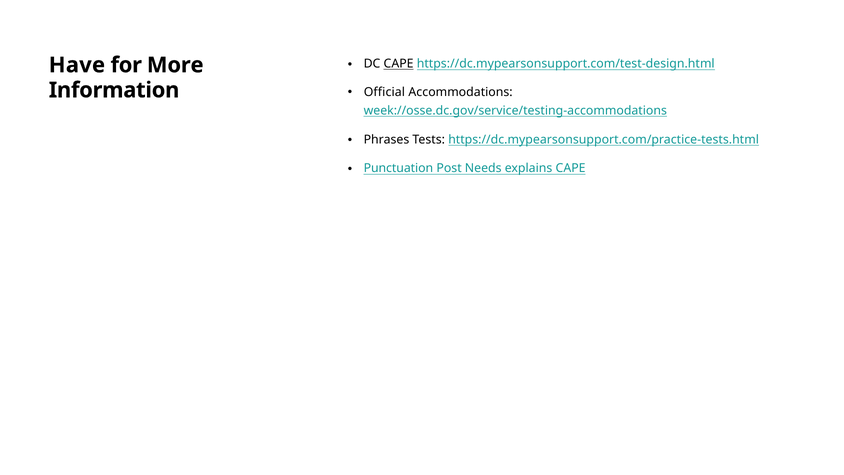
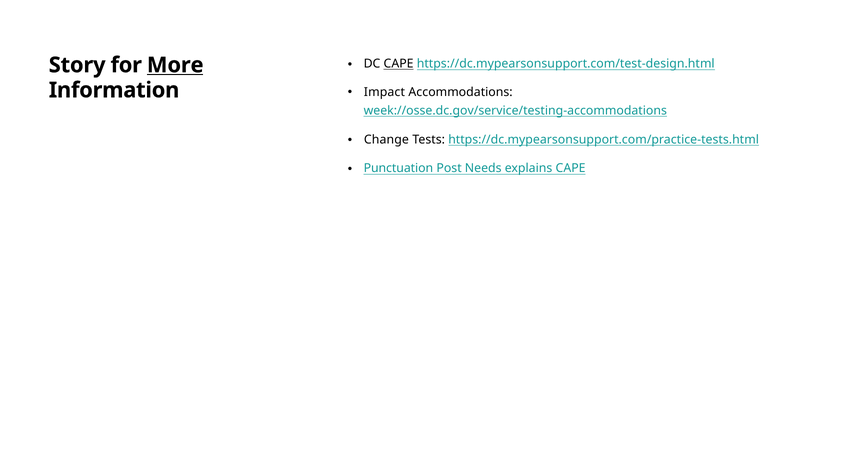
Have: Have -> Story
More underline: none -> present
Official: Official -> Impact
Phrases: Phrases -> Change
